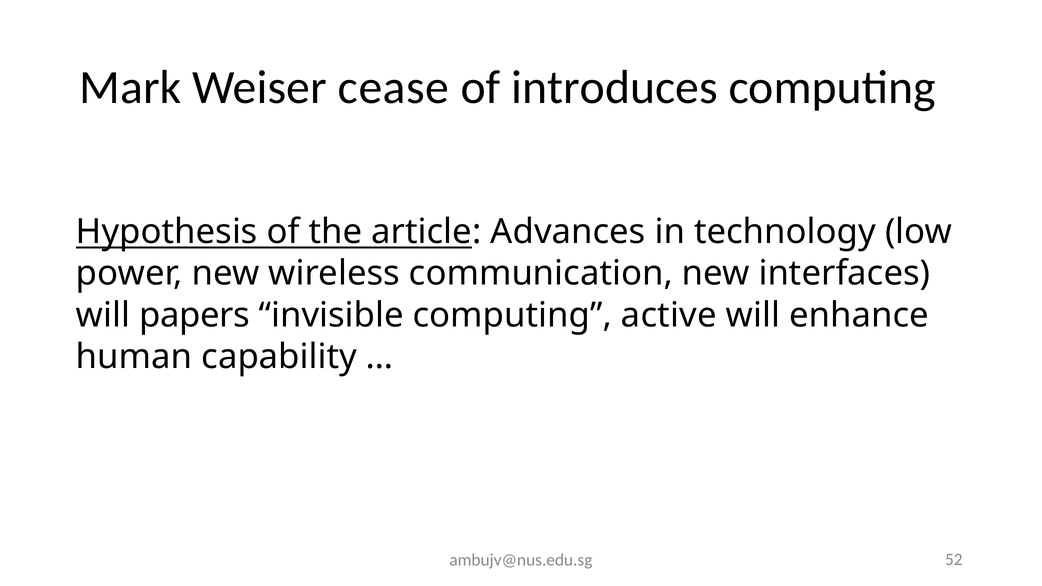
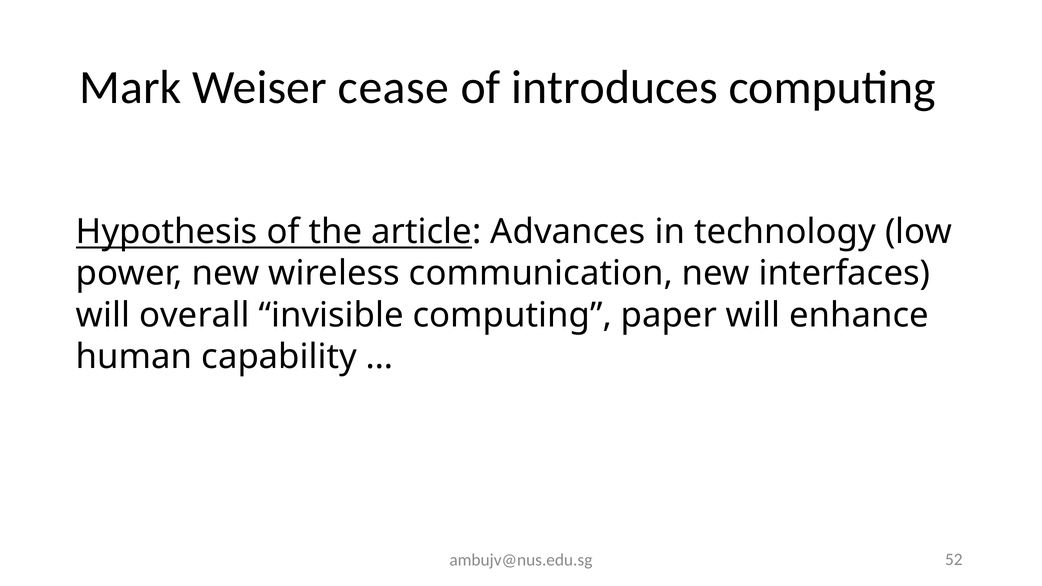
papers: papers -> overall
active: active -> paper
